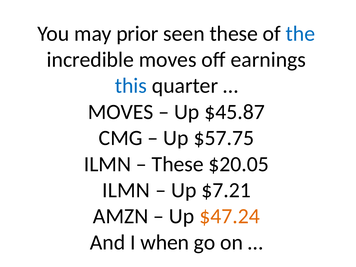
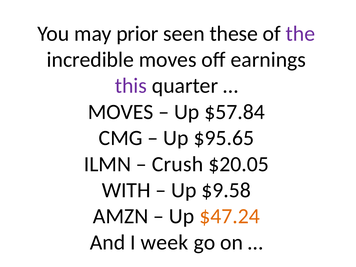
the colour: blue -> purple
this colour: blue -> purple
$45.87: $45.87 -> $57.84
$57.75: $57.75 -> $95.65
These at (178, 164): These -> Crush
ILMN at (126, 190): ILMN -> WITH
$7.21: $7.21 -> $9.58
when: when -> week
